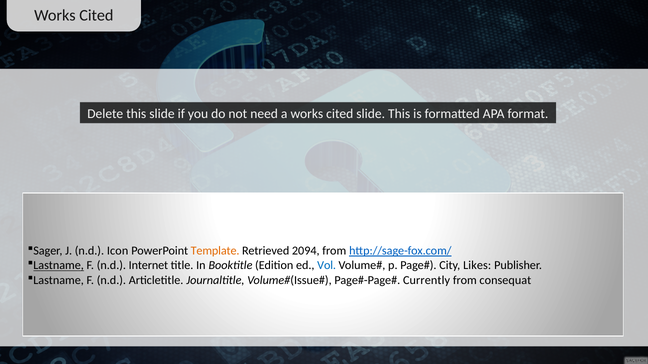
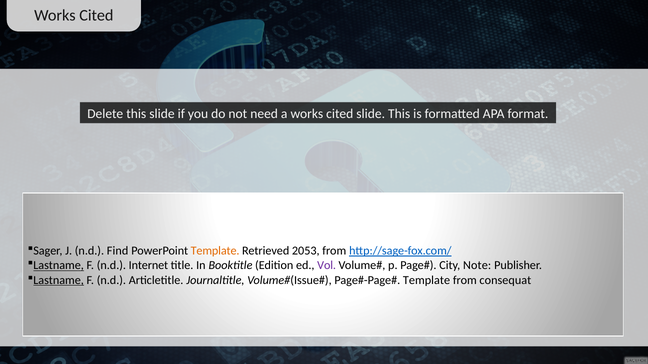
Icon: Icon -> Find
2094: 2094 -> 2053
Vol colour: blue -> purple
Likes: Likes -> Note
Lastname at (59, 280) underline: none -> present
Currently at (427, 280): Currently -> Template
